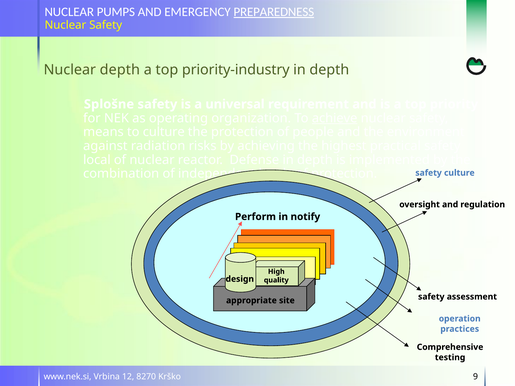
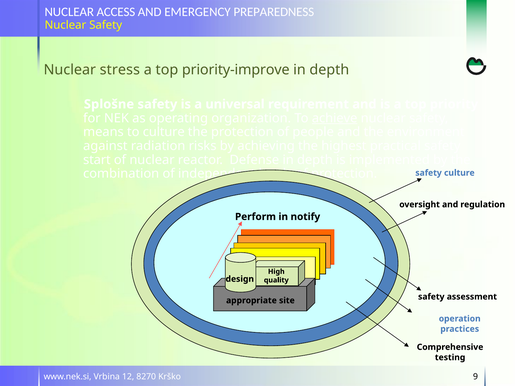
PUMPS: PUMPS -> ACCESS
PREPAREDNESS underline: present -> none
Nuclear depth: depth -> stress
priority-industry: priority-industry -> priority-improve
local: local -> start
